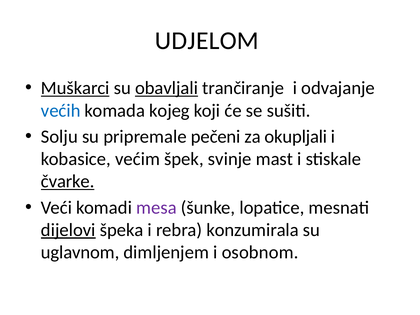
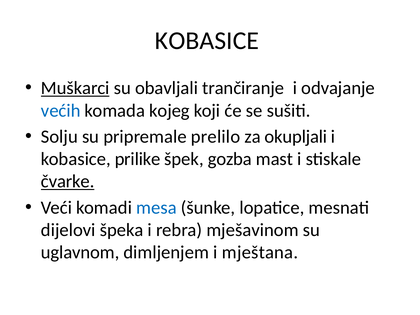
UDJELOM at (207, 41): UDJELOM -> KOBASICE
obavljali underline: present -> none
pečeni: pečeni -> prelilo
većim: većim -> prilike
svinje: svinje -> gozba
mesa colour: purple -> blue
dijelovi underline: present -> none
konzumirala: konzumirala -> mješavinom
osobnom: osobnom -> mještana
